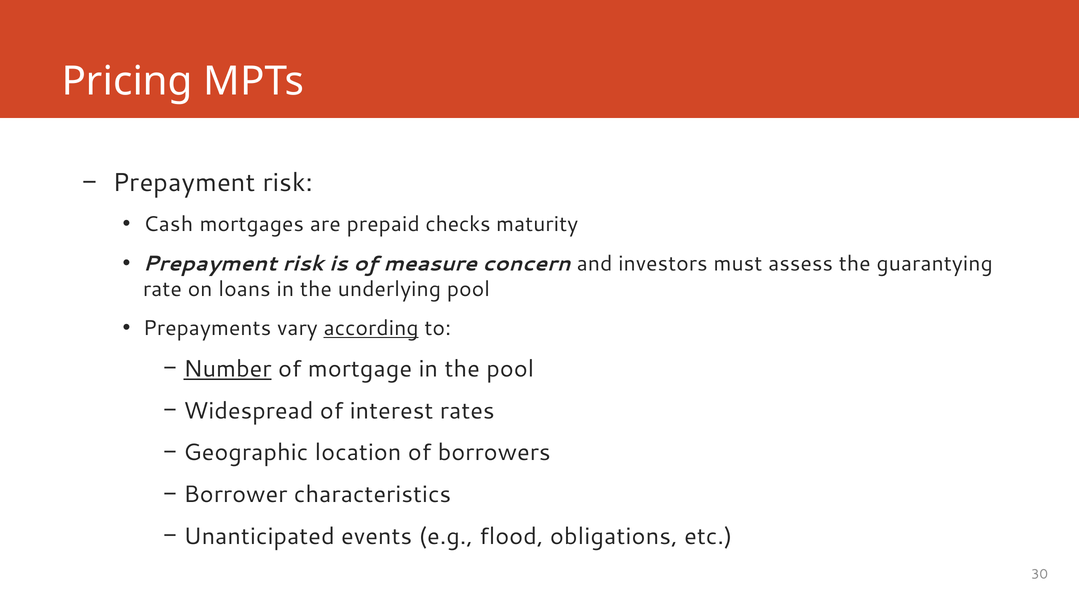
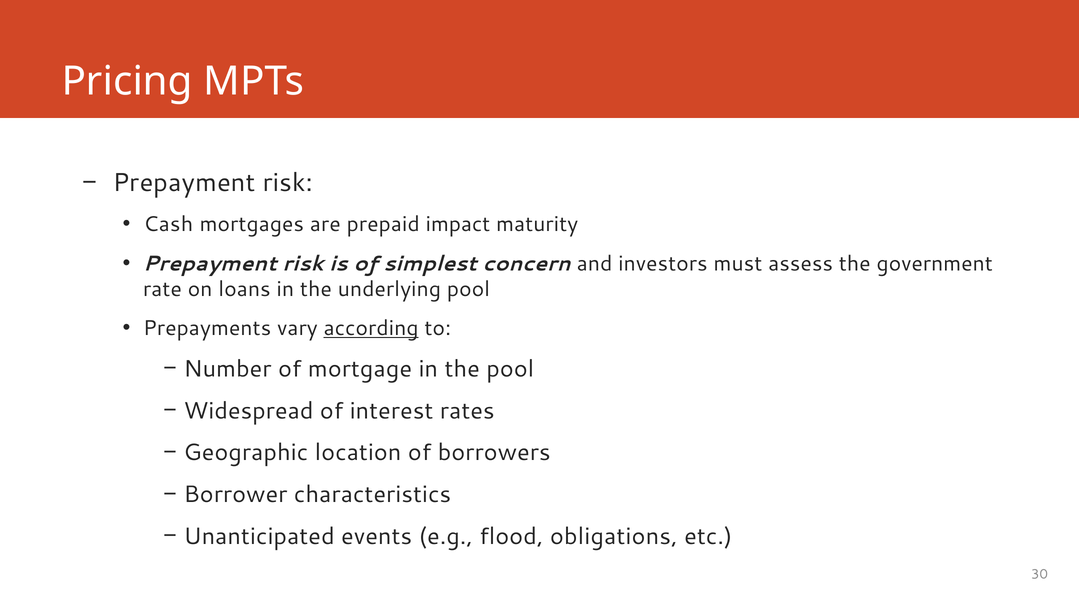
checks: checks -> impact
measure: measure -> simplest
guarantying: guarantying -> government
Number underline: present -> none
